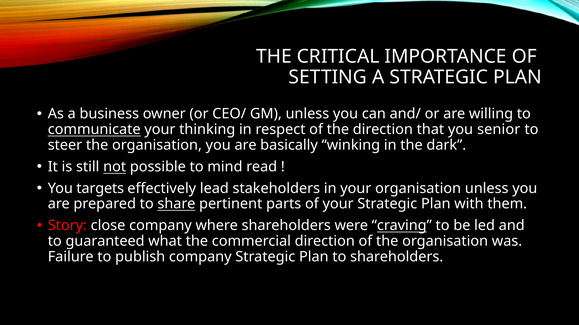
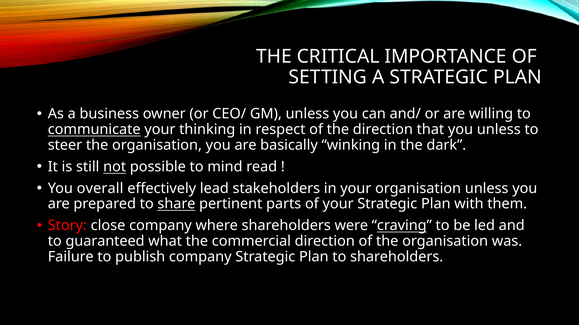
you senior: senior -> unless
targets: targets -> overall
